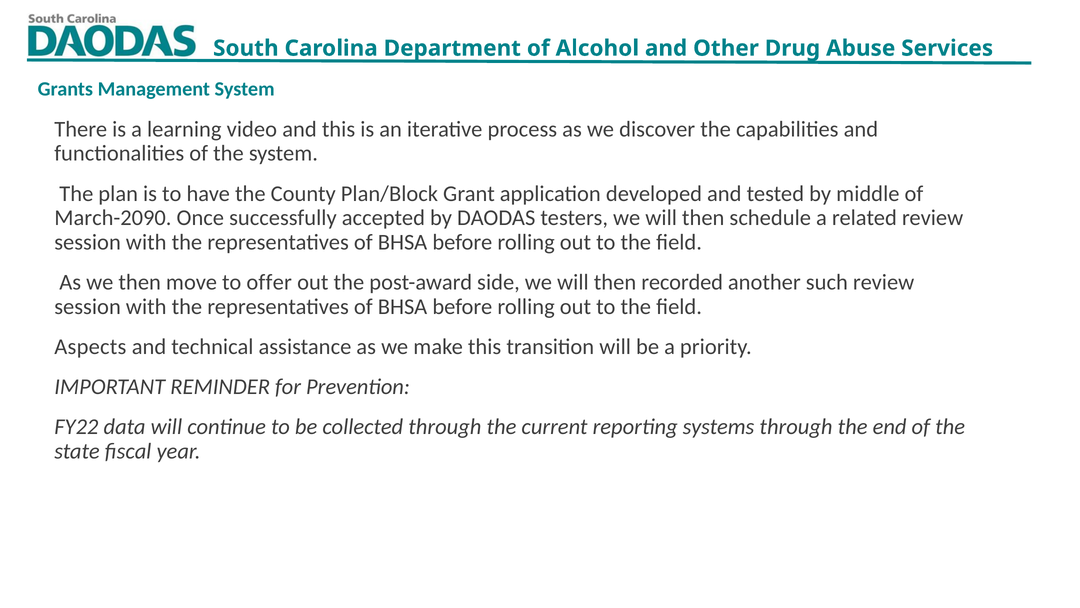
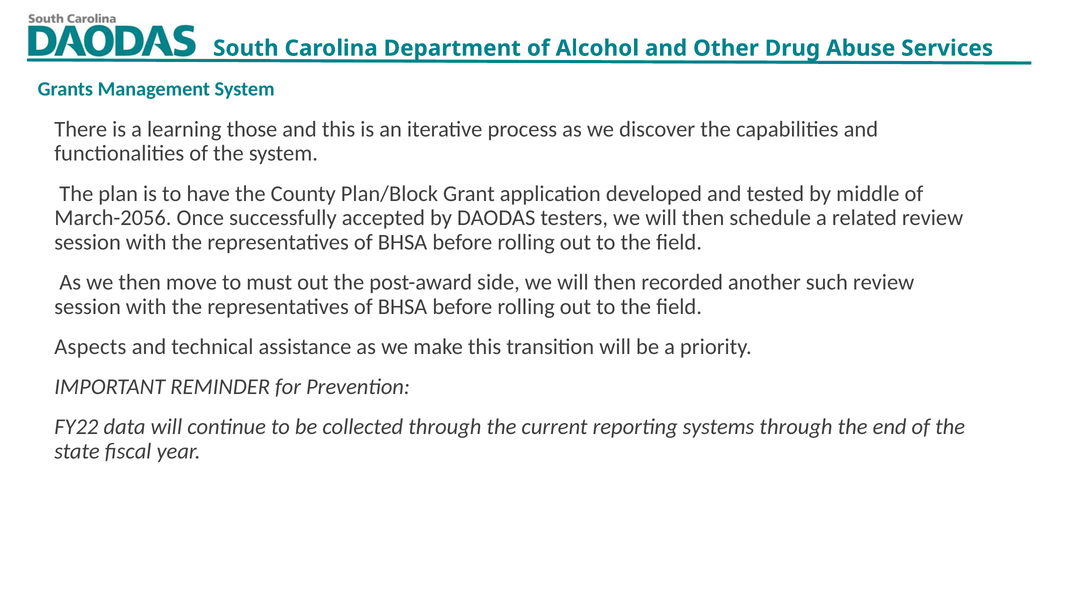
video: video -> those
March-2090: March-2090 -> March-2056
offer: offer -> must
